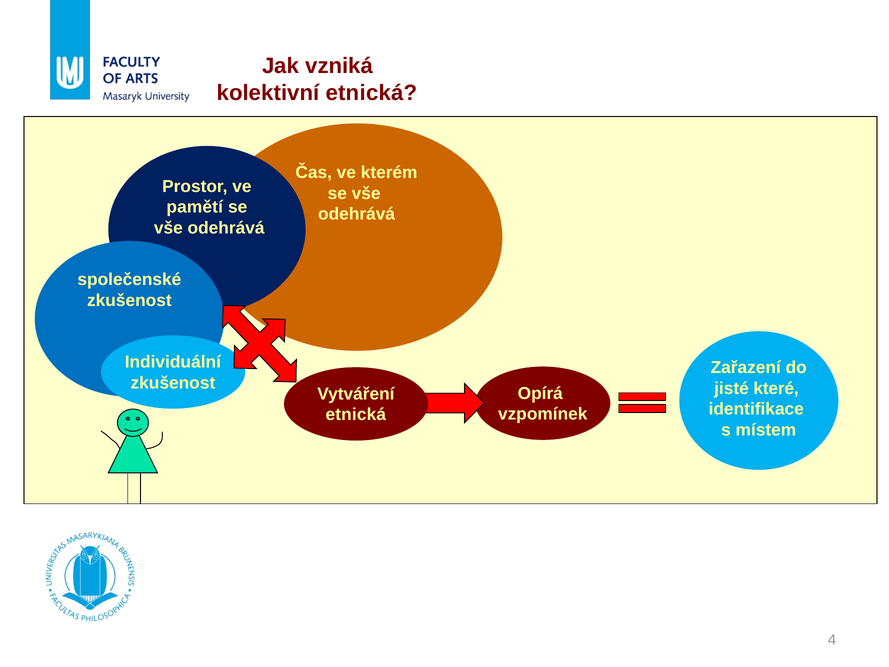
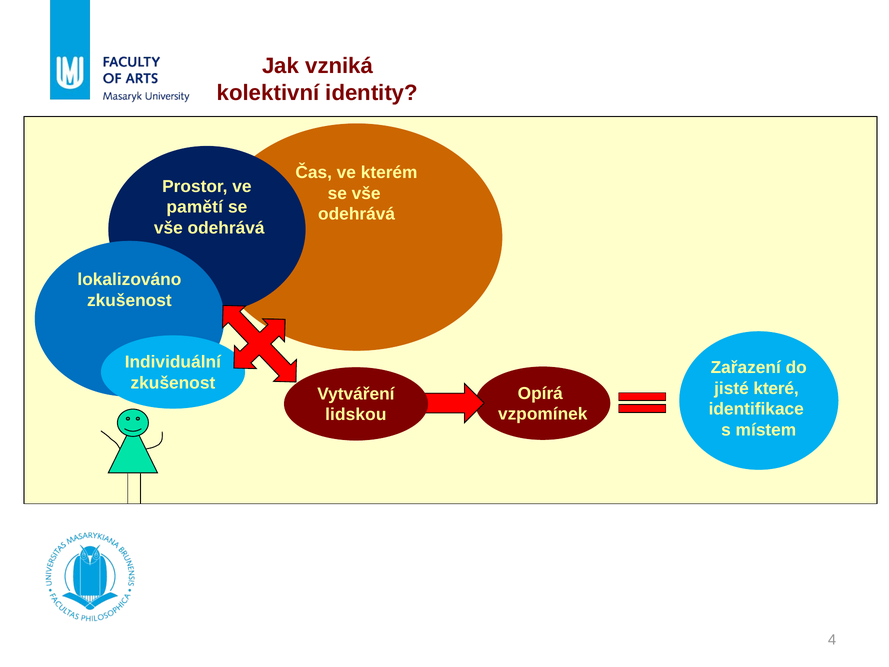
kolektivní etnická: etnická -> identity
společenské: společenské -> lokalizováno
etnická at (356, 415): etnická -> lidskou
